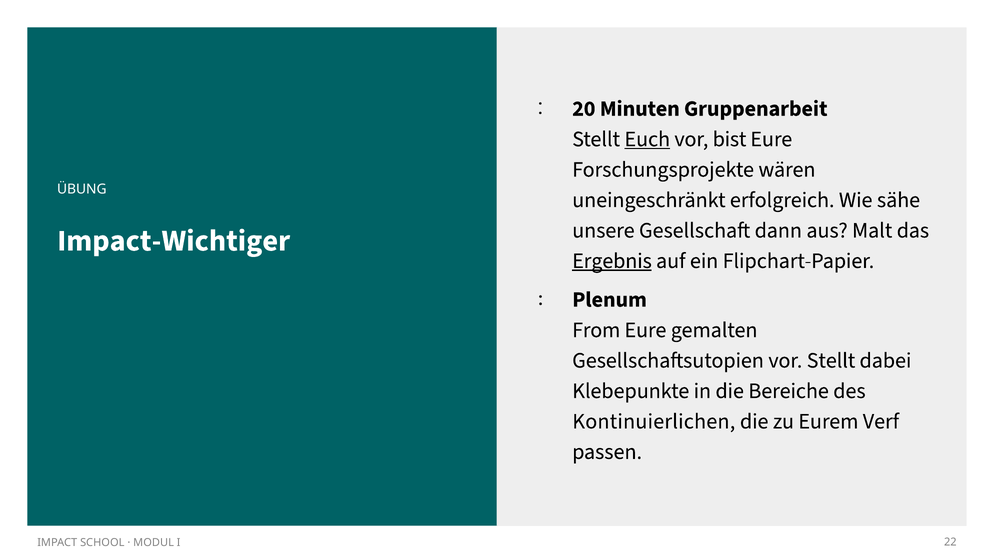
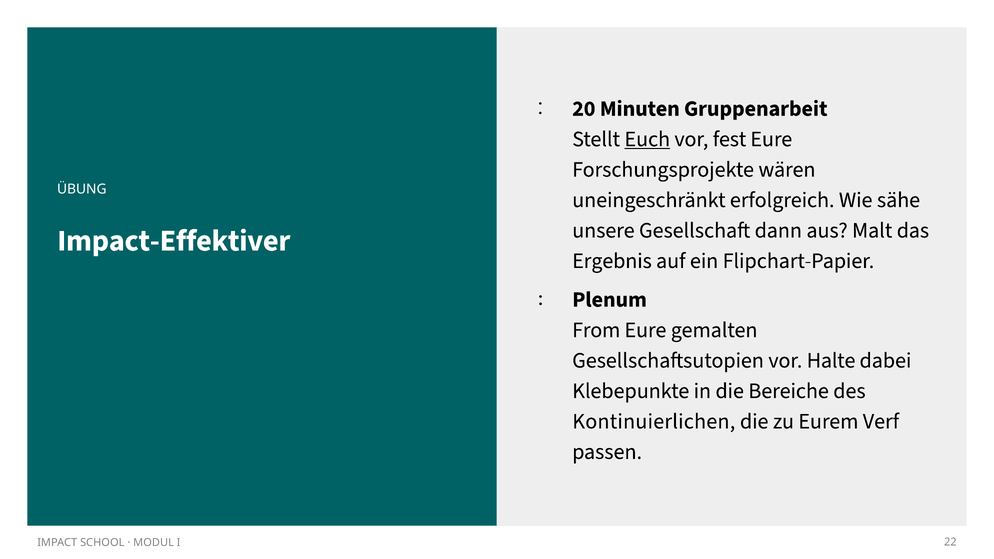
bist: bist -> fest
Impact-Wichtiger: Impact-Wichtiger -> Impact-Effektiver
Ergebnis underline: present -> none
vor Stellt: Stellt -> Halte
